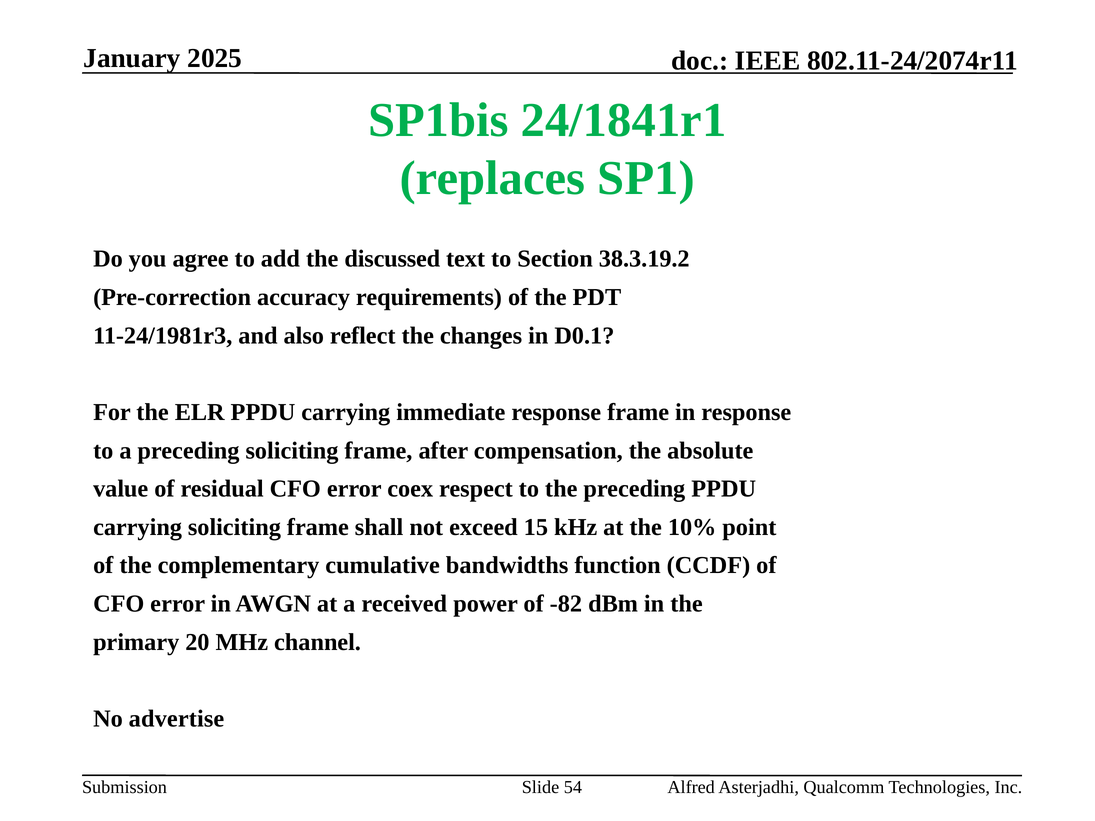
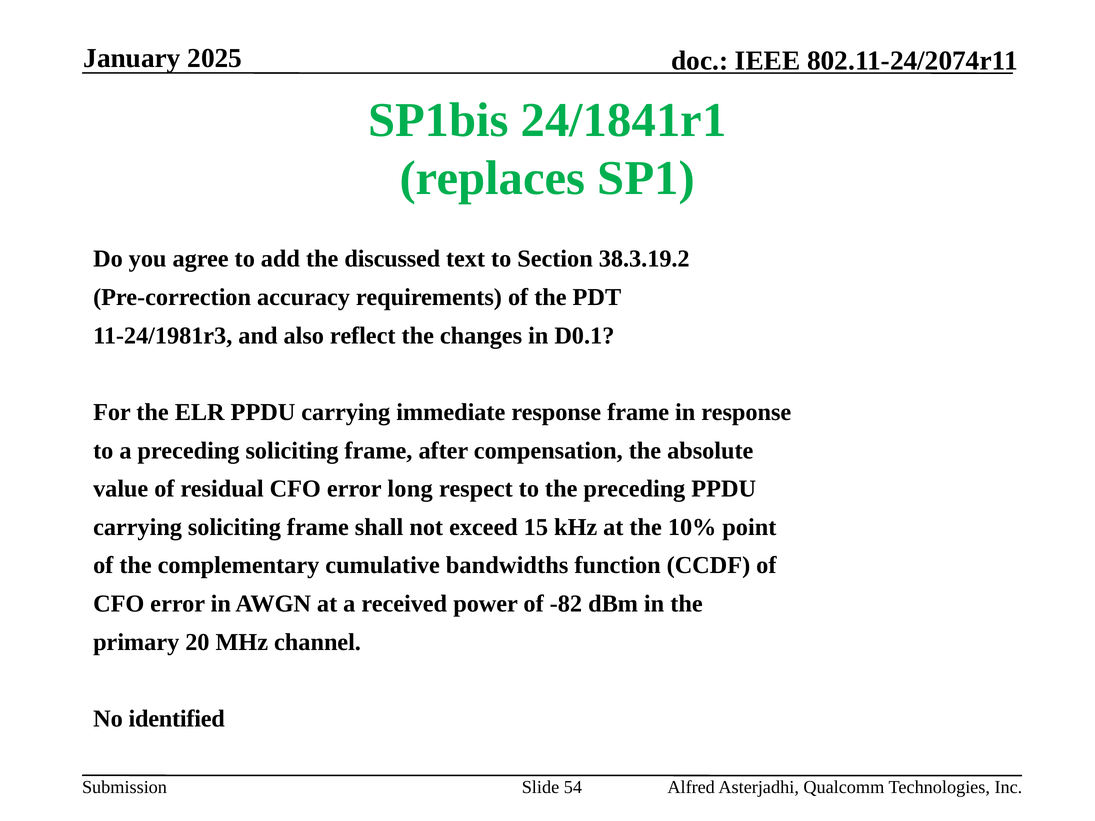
coex: coex -> long
advertise: advertise -> identified
